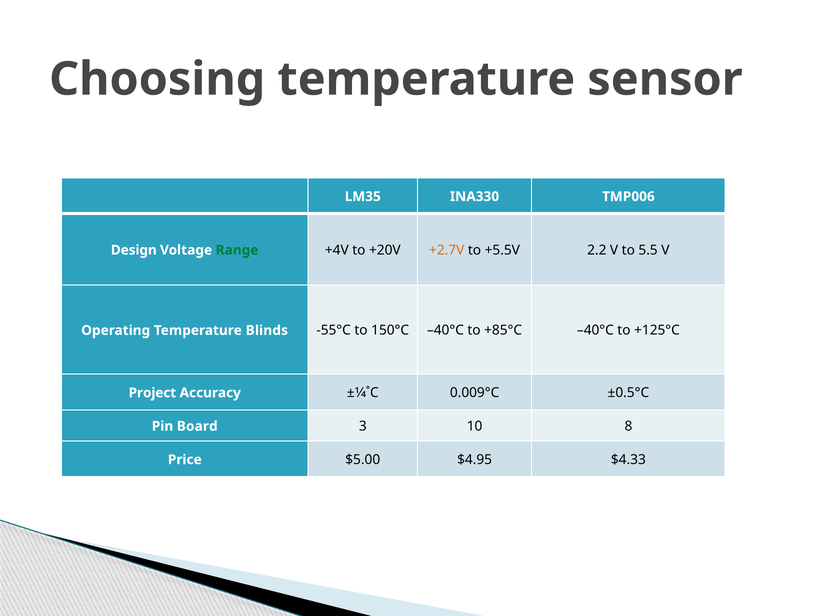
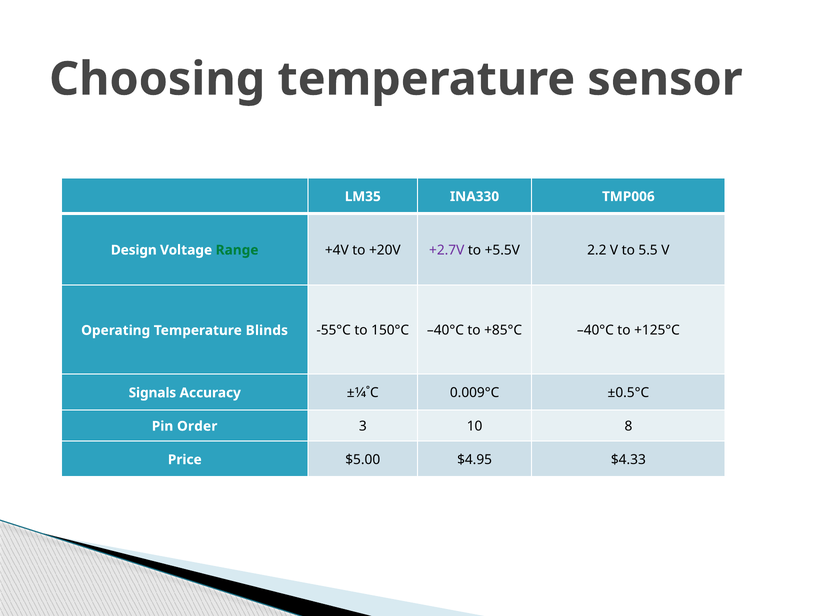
+2.7V colour: orange -> purple
Project: Project -> Signals
Board: Board -> Order
